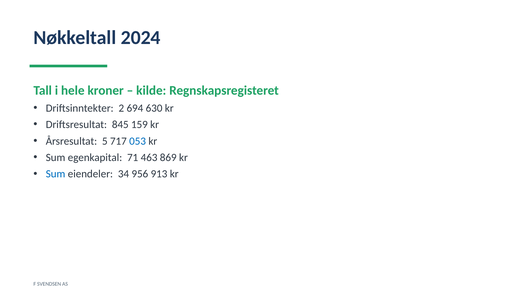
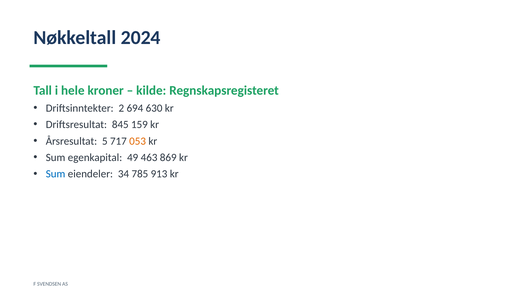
053 colour: blue -> orange
71: 71 -> 49
956: 956 -> 785
